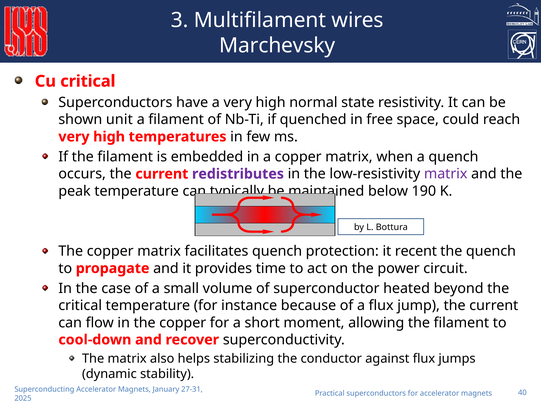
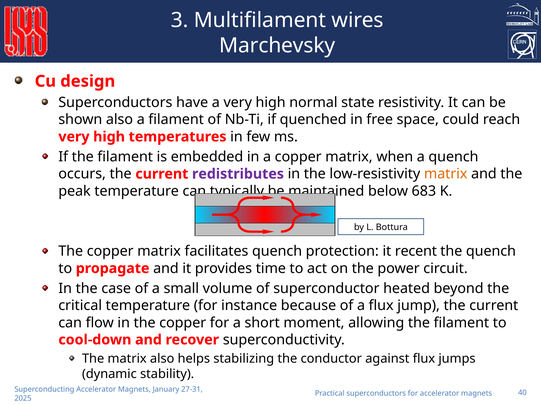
Cu critical: critical -> design
shown unit: unit -> also
matrix at (446, 174) colour: purple -> orange
190: 190 -> 683
